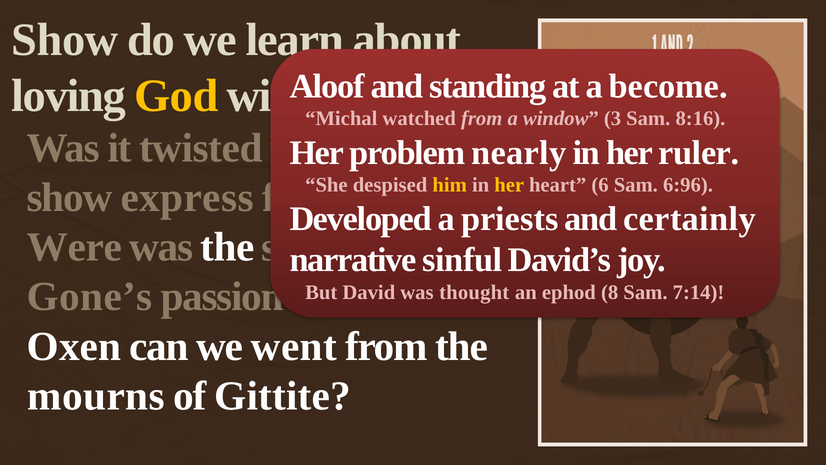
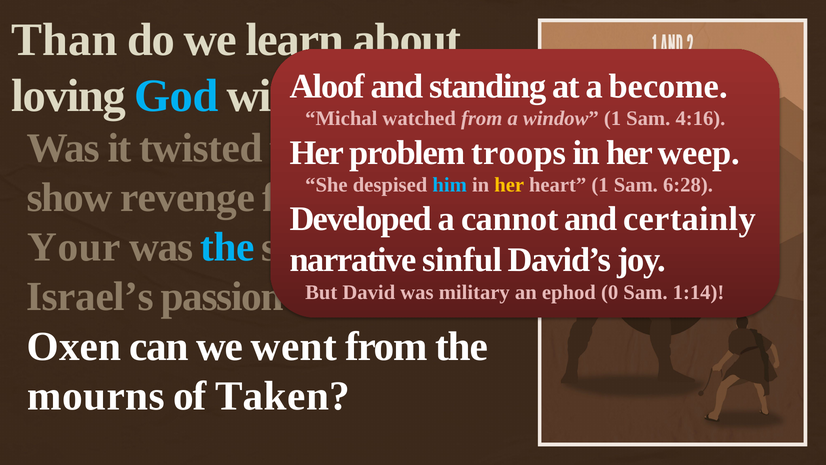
Show at (65, 40): Show -> Than
God at (176, 96) colour: yellow -> light blue
window 3: 3 -> 1
8:16: 8:16 -> 4:16
nearly: nearly -> troops
ruler: ruler -> weep
him colour: yellow -> light blue
heart 6: 6 -> 1
6:96: 6:96 -> 6:28
express: express -> revenge
priests: priests -> cannot
Were: Were -> Your
the at (227, 247) colour: white -> light blue
Gone’s: Gone’s -> Israel’s
thought: thought -> military
8: 8 -> 0
7:14: 7:14 -> 1:14
Gittite: Gittite -> Taken
